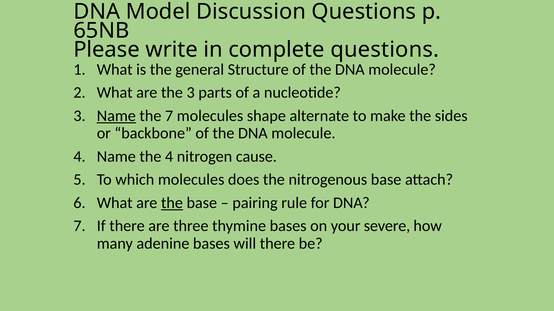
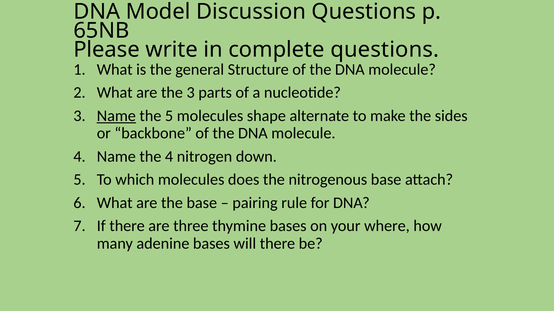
the 7: 7 -> 5
cause: cause -> down
the at (172, 203) underline: present -> none
severe: severe -> where
